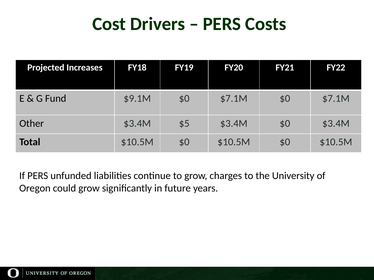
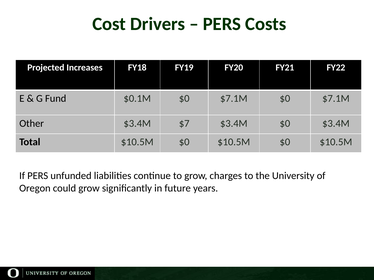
$9.1M: $9.1M -> $0.1M
$5: $5 -> $7
